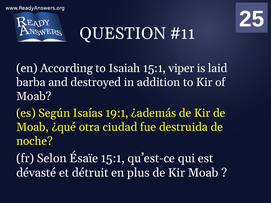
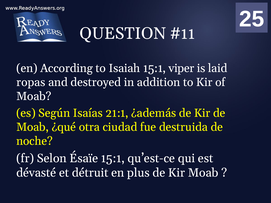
barba: barba -> ropas
19:1: 19:1 -> 21:1
